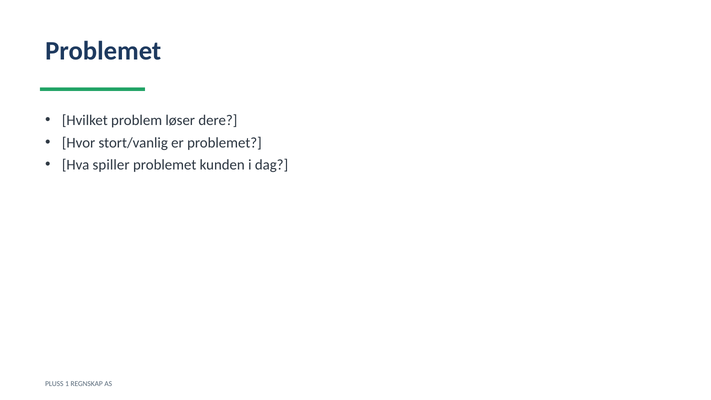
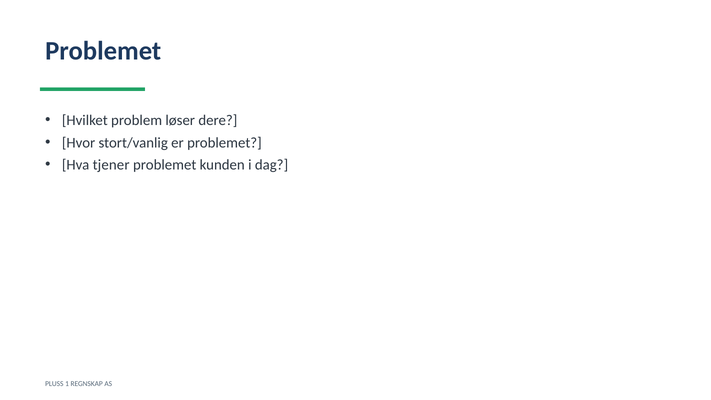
spiller: spiller -> tjener
